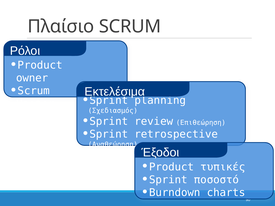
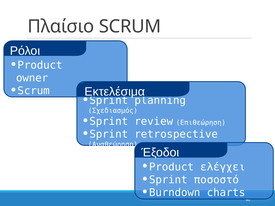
τυπικές: τυπικές -> ελέγχει
